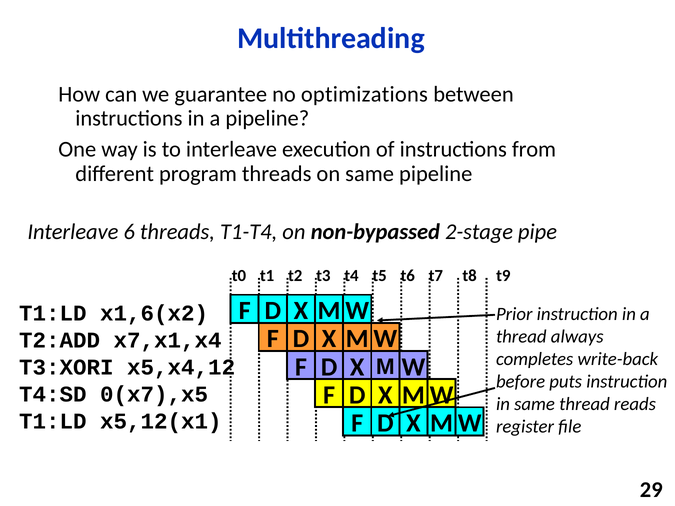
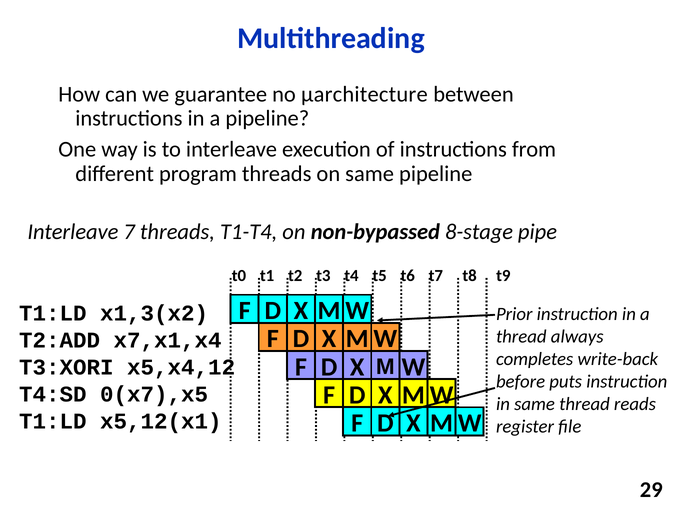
optimizations: optimizations -> µarchitecture
6: 6 -> 7
2-stage: 2-stage -> 8-stage
x1,6(x2: x1,6(x2 -> x1,3(x2
